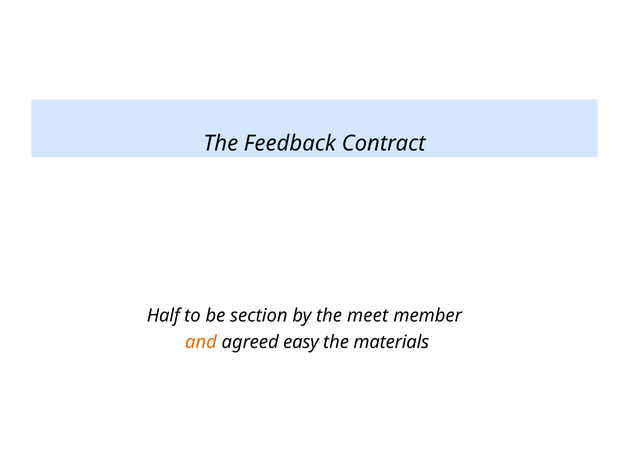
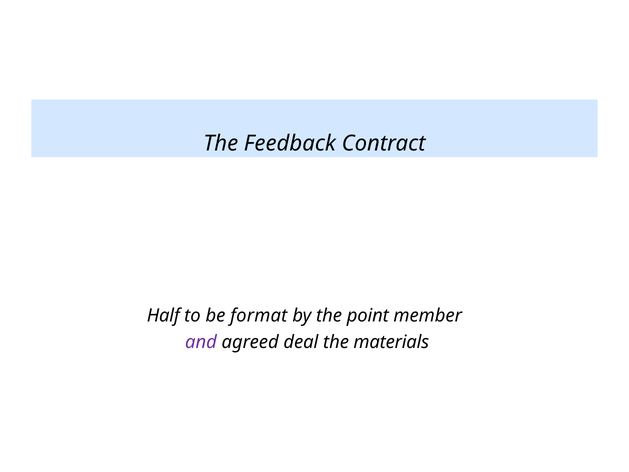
section: section -> format
meet: meet -> point
and colour: orange -> purple
easy: easy -> deal
